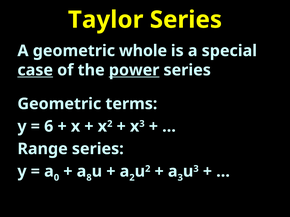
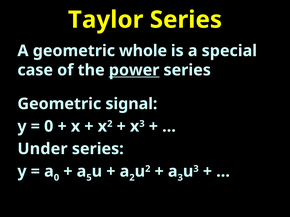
case underline: present -> none
terms: terms -> signal
6 at (49, 127): 6 -> 0
Range: Range -> Under
8: 8 -> 5
